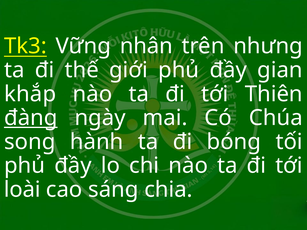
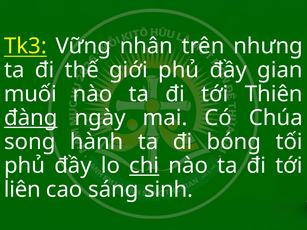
khắp: khắp -> muối
chi underline: none -> present
loài: loài -> liên
chia: chia -> sinh
